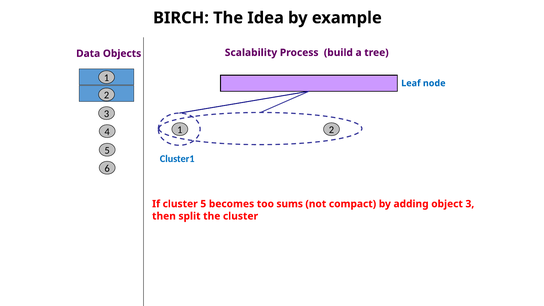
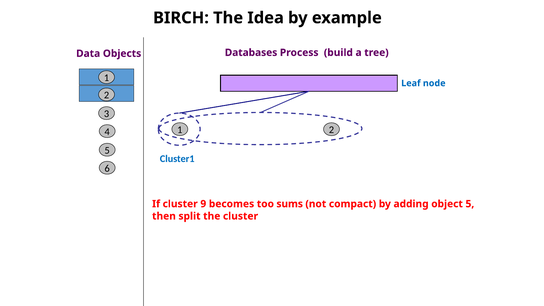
Scalability: Scalability -> Databases
cluster 5: 5 -> 9
object 3: 3 -> 5
